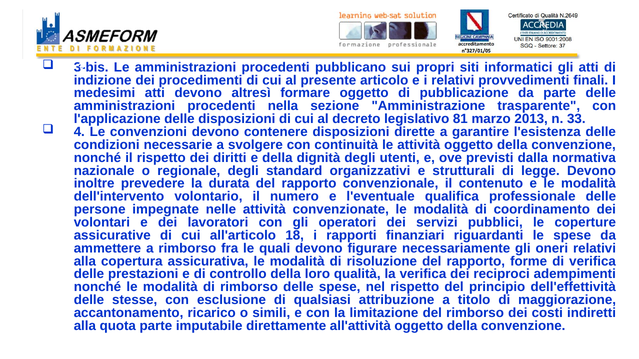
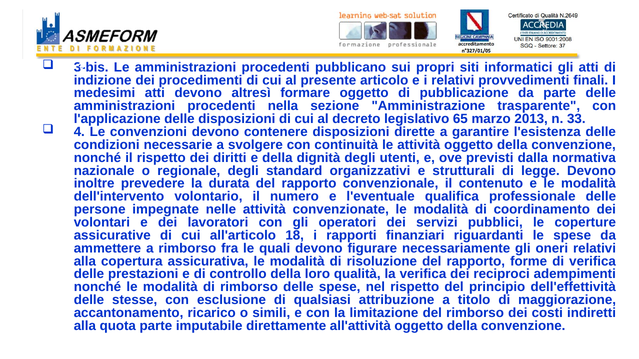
81: 81 -> 65
